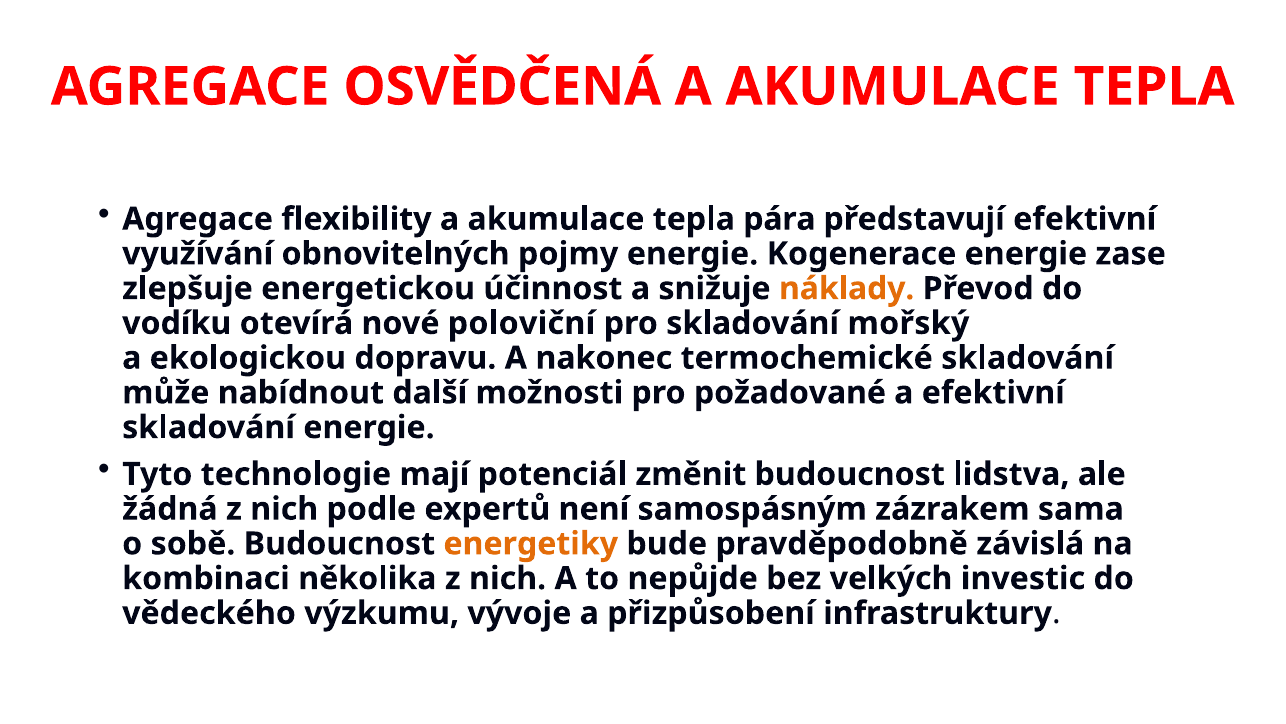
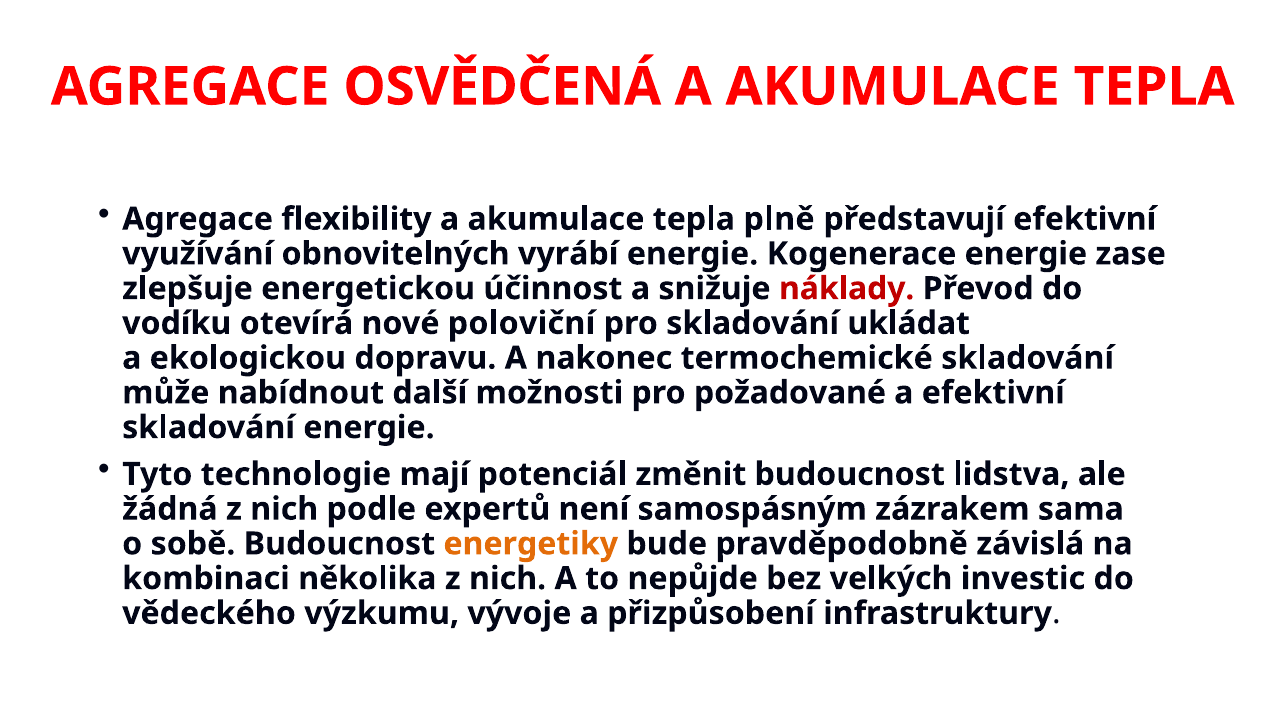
pára: pára -> plně
pojmy: pojmy -> vyrábí
náklady colour: orange -> red
mořský: mořský -> ukládat
